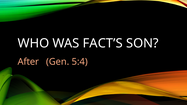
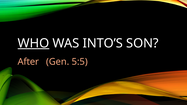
WHO underline: none -> present
FACT’S: FACT’S -> INTO’S
5:4: 5:4 -> 5:5
